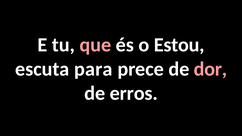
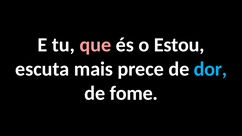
para: para -> mais
dor colour: pink -> light blue
erros: erros -> fome
